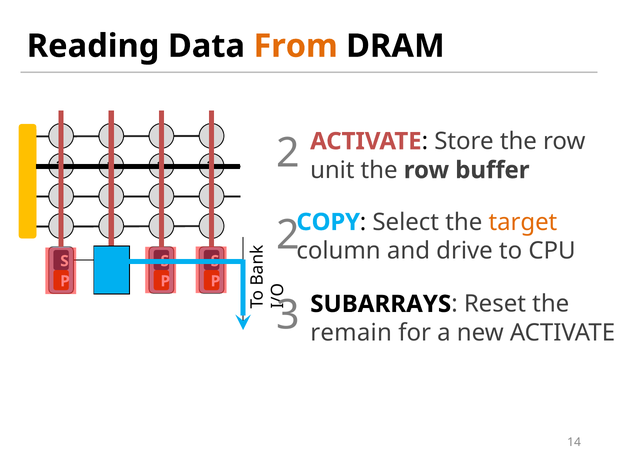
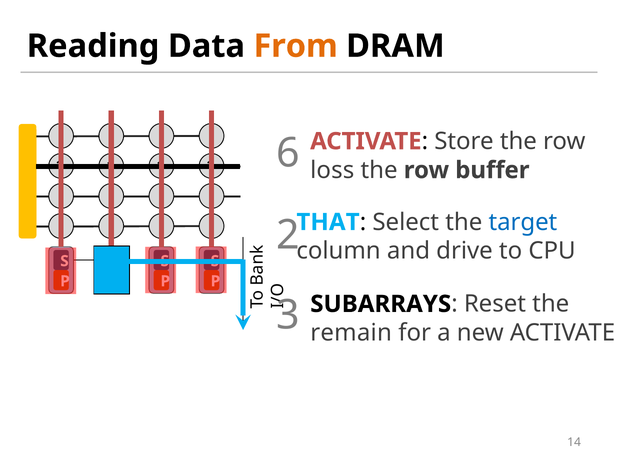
2 at (288, 153): 2 -> 6
unit: unit -> loss
COPY: COPY -> THAT
target colour: orange -> blue
